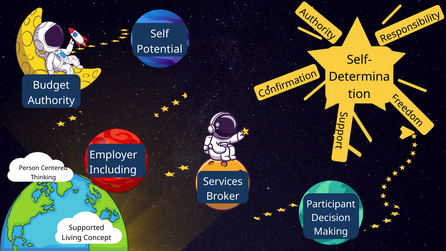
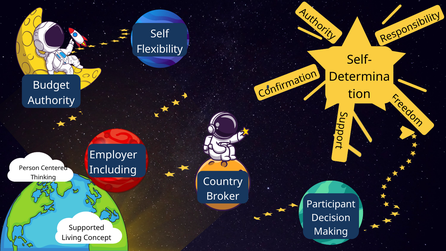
Potential: Potential -> Flexibility
Services: Services -> Country
